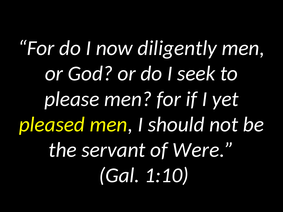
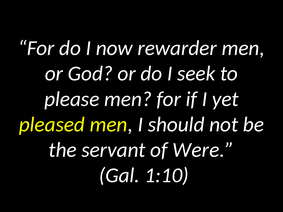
diligently: diligently -> rewarder
